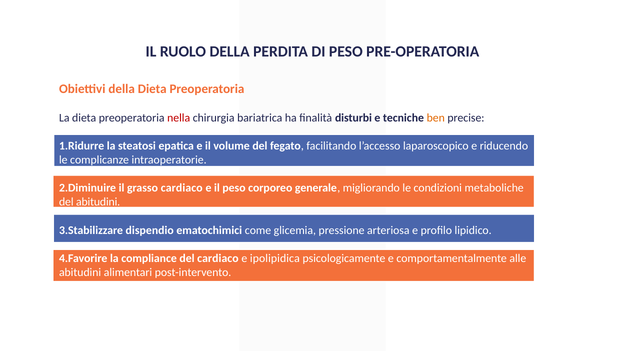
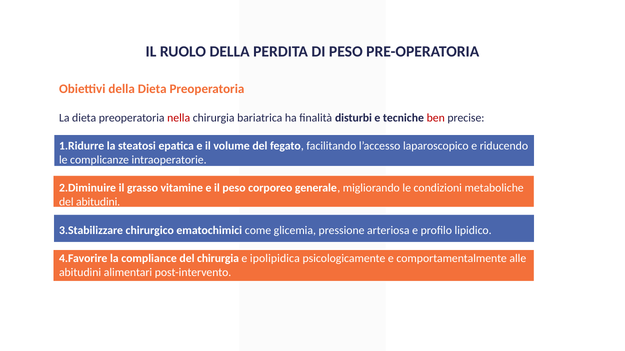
ben colour: orange -> red
grasso cardiaco: cardiaco -> vitamine
dispendio: dispendio -> chirurgico
del cardiaco: cardiaco -> chirurgia
